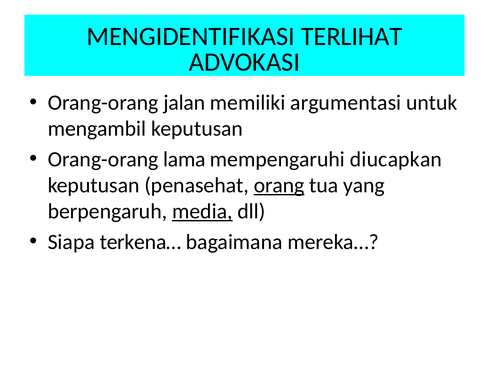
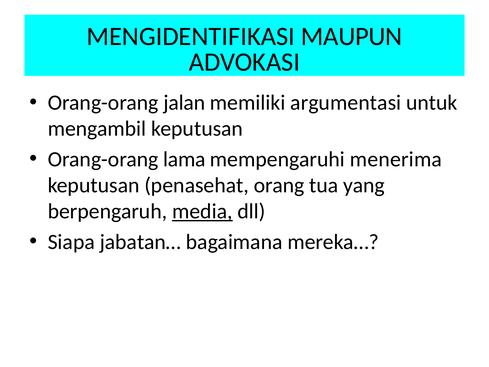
TERLIHAT: TERLIHAT -> MAUPUN
diucapkan: diucapkan -> menerima
orang underline: present -> none
terkena…: terkena… -> jabatan…
